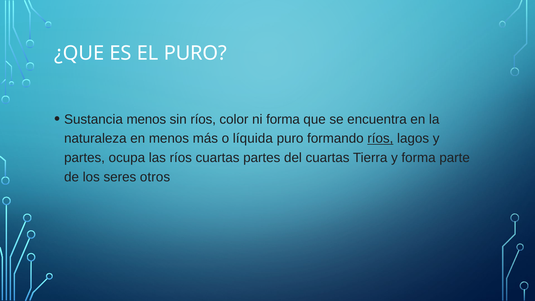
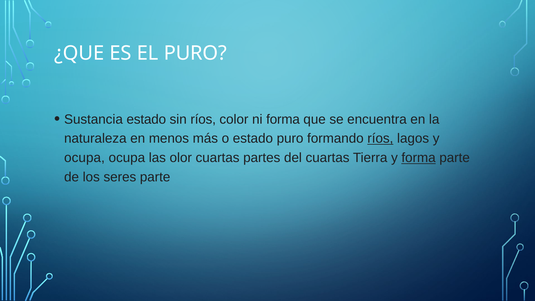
Sustancia menos: menos -> estado
o líquida: líquida -> estado
partes at (85, 158): partes -> ocupa
las ríos: ríos -> olor
forma at (419, 158) underline: none -> present
seres otros: otros -> parte
